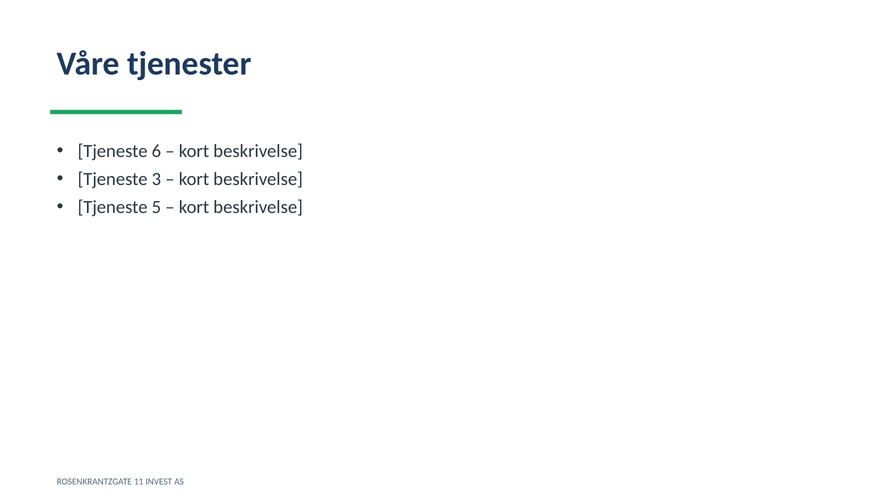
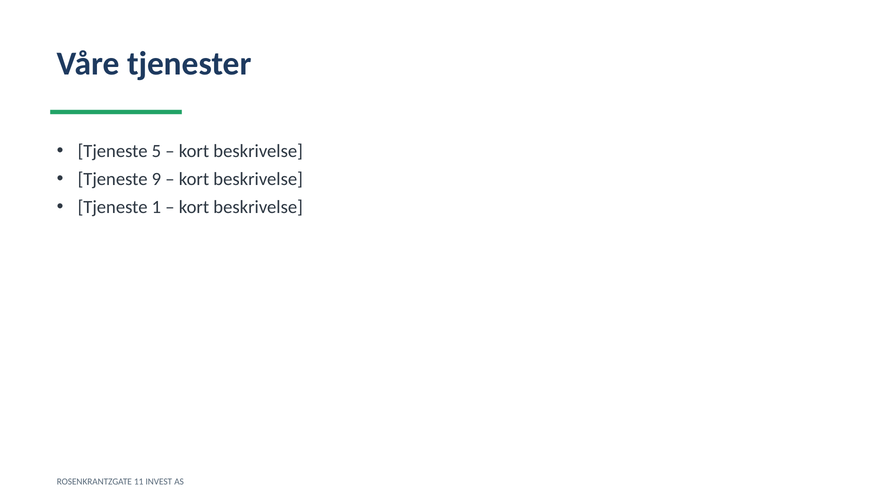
6: 6 -> 5
3: 3 -> 9
5: 5 -> 1
